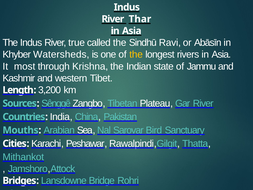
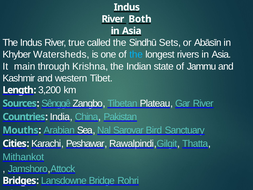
Thar: Thar -> Both
Ravi: Ravi -> Sets
the at (136, 54) colour: yellow -> light blue
most: most -> main
